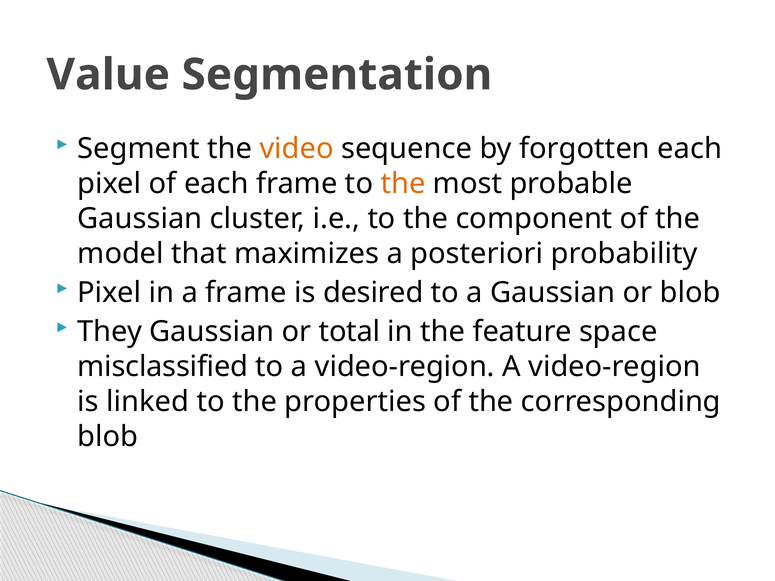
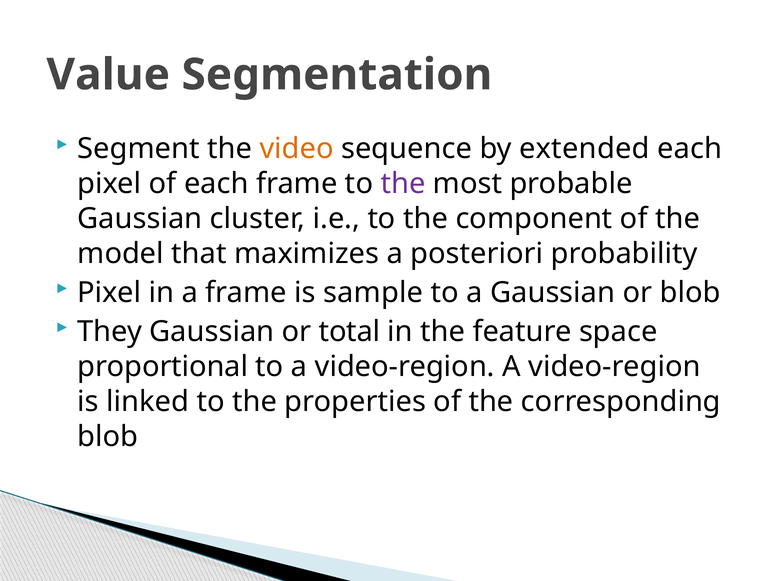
forgotten: forgotten -> extended
the at (403, 184) colour: orange -> purple
desired: desired -> sample
misclassified: misclassified -> proportional
